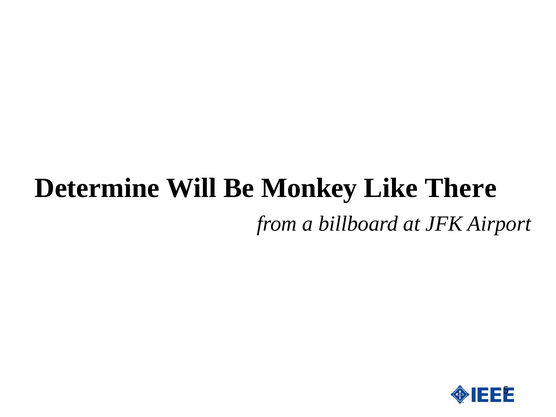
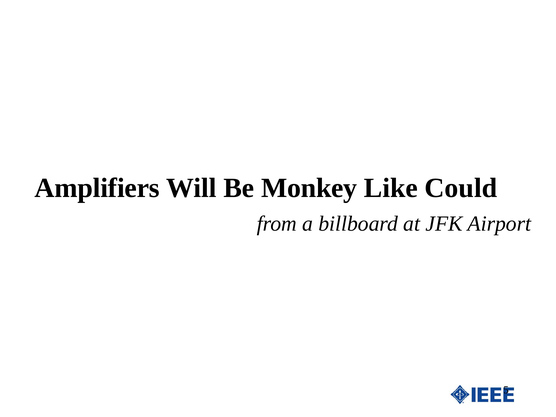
Determine: Determine -> Amplifiers
There: There -> Could
